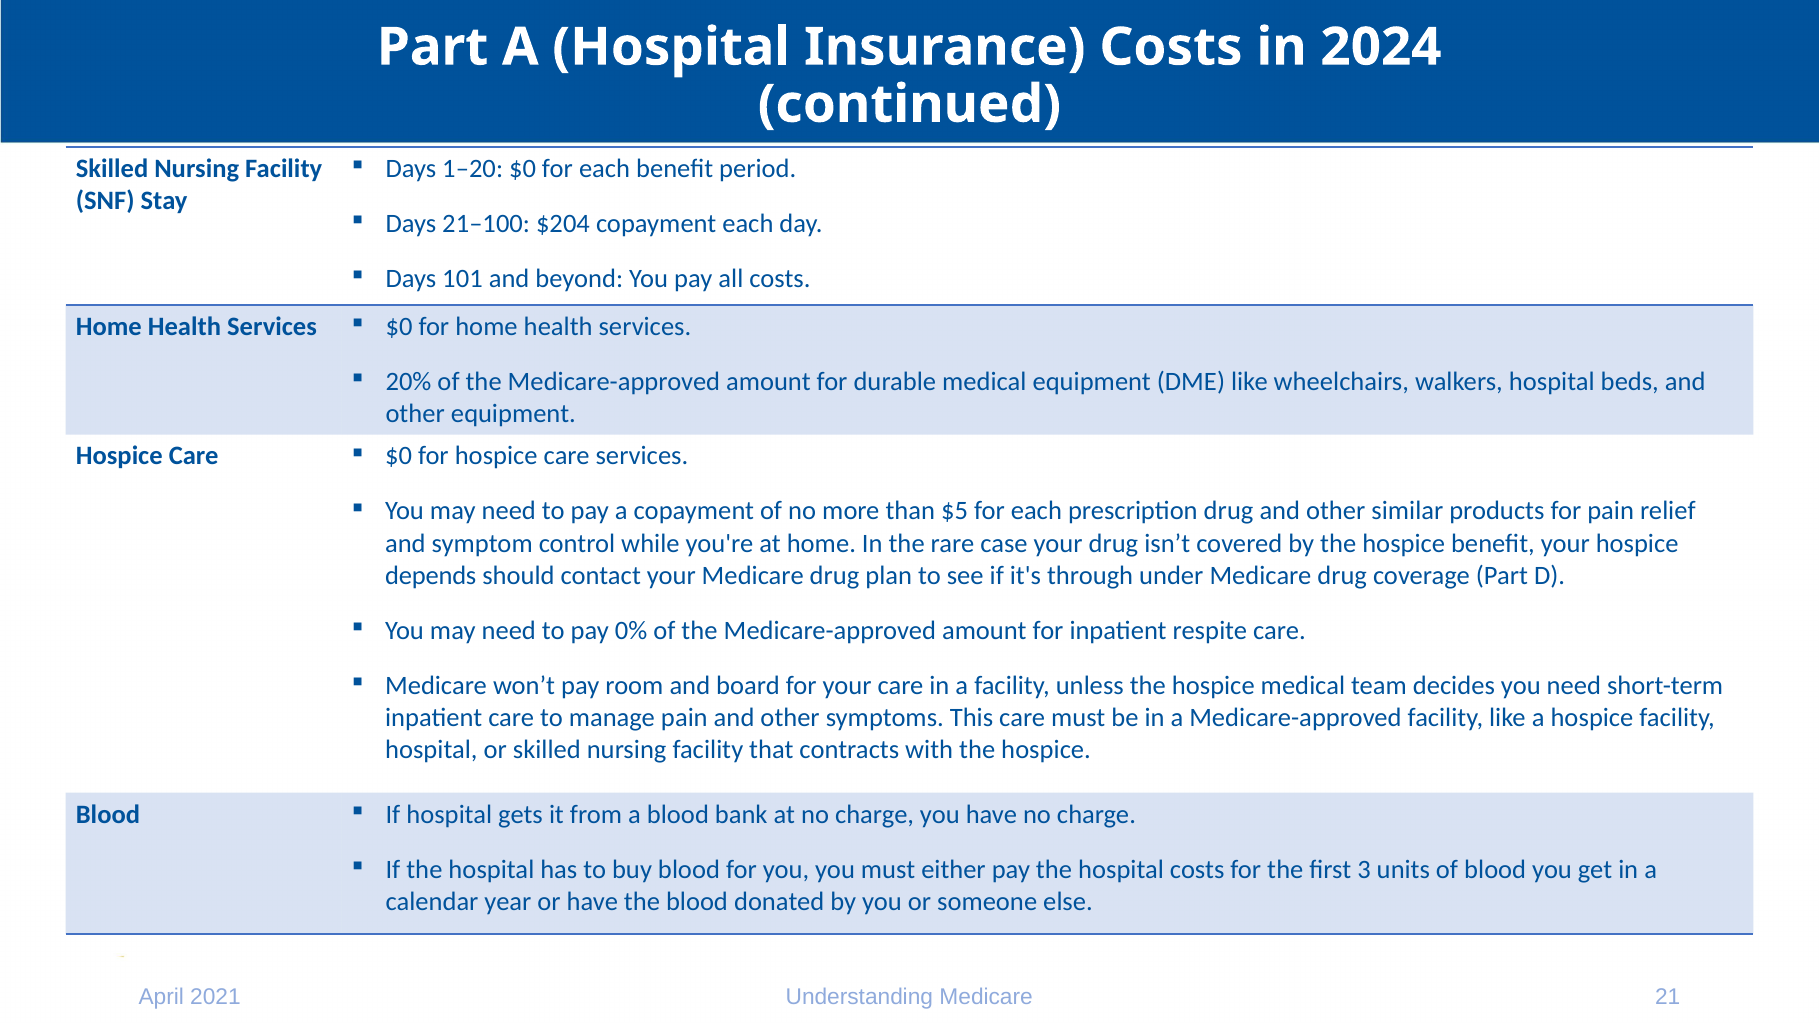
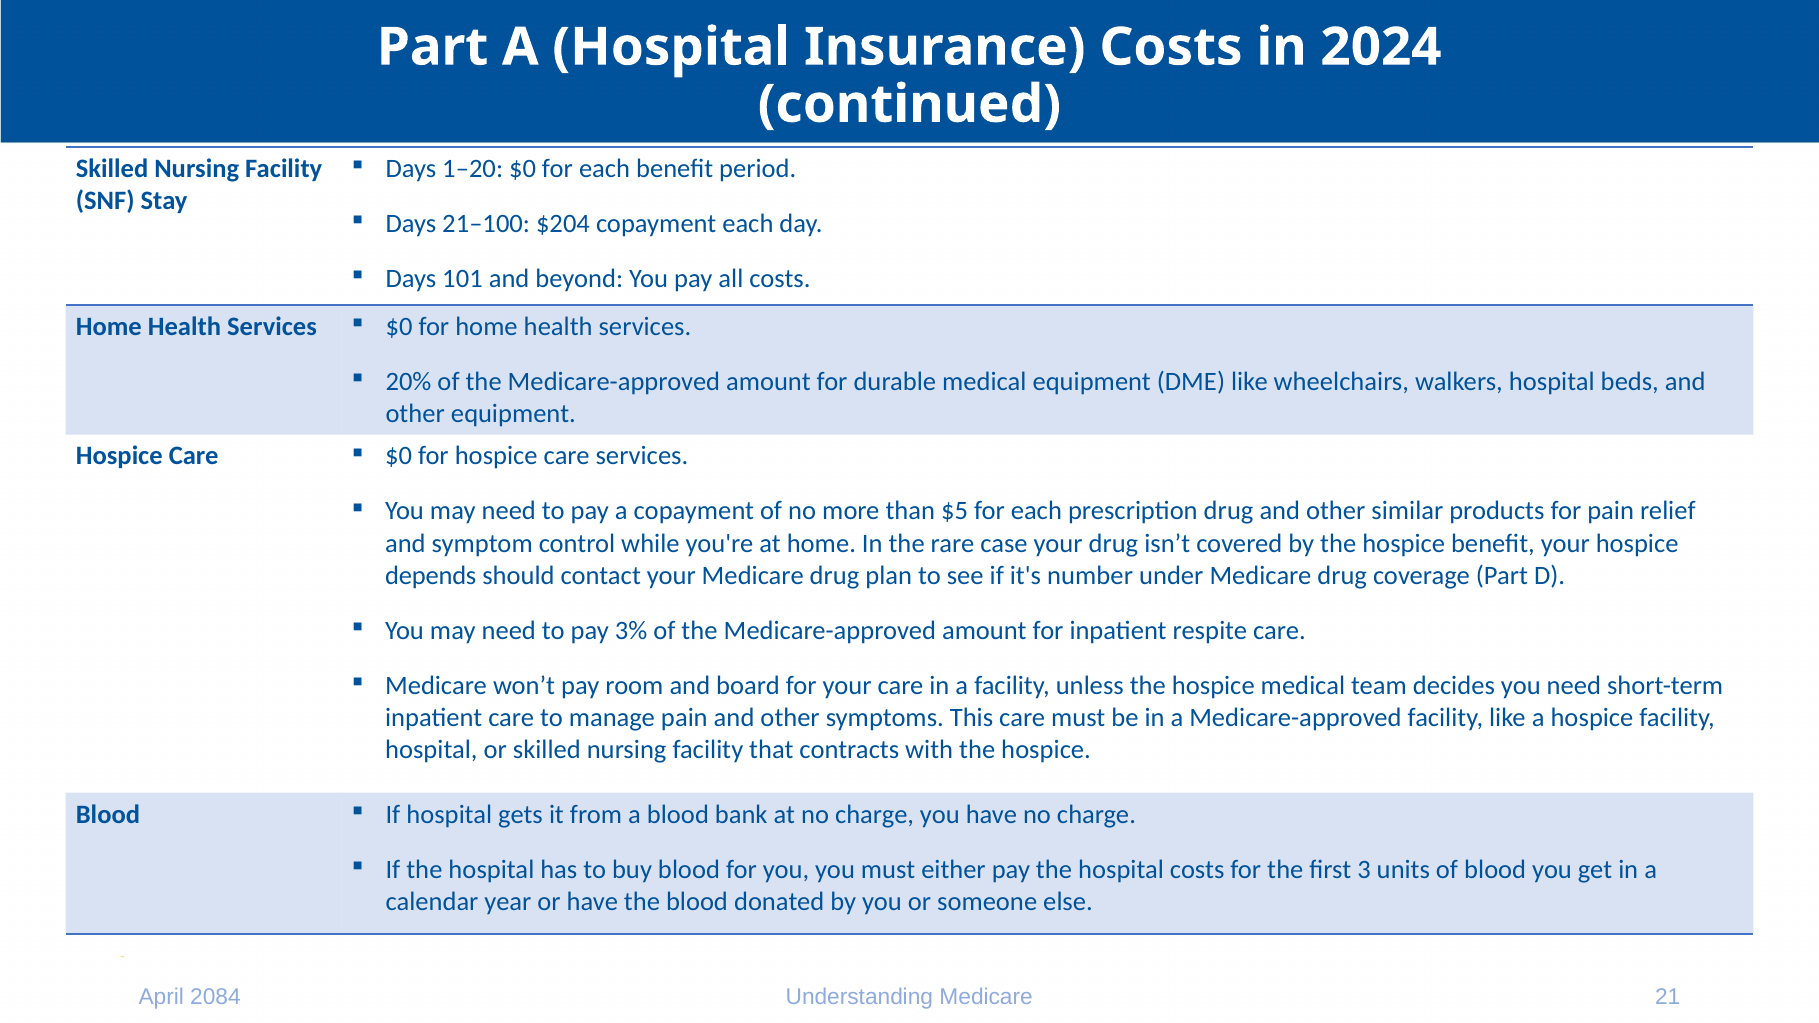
through: through -> number
0%: 0% -> 3%
2021: 2021 -> 2084
